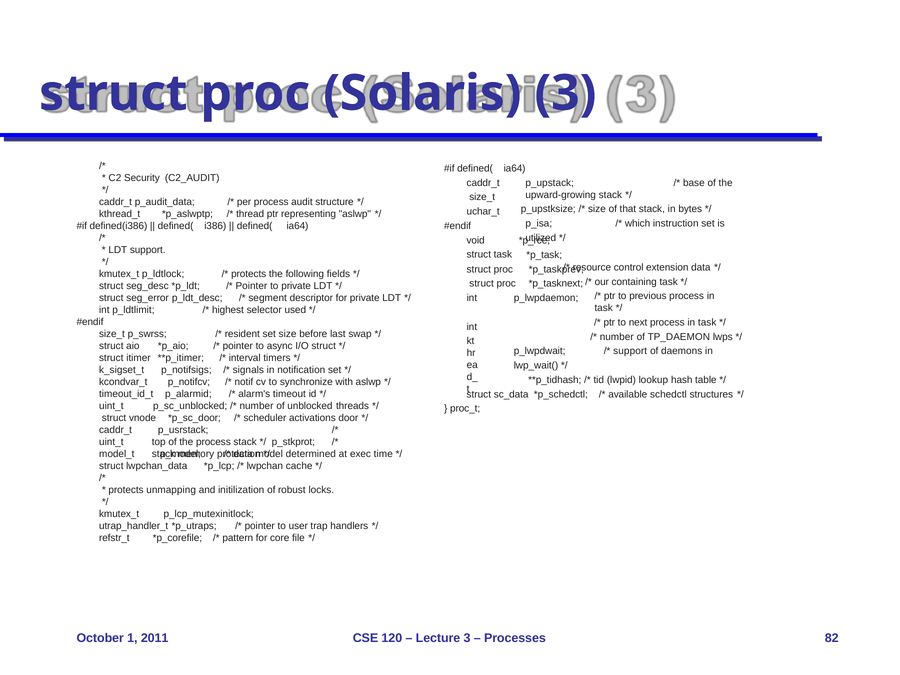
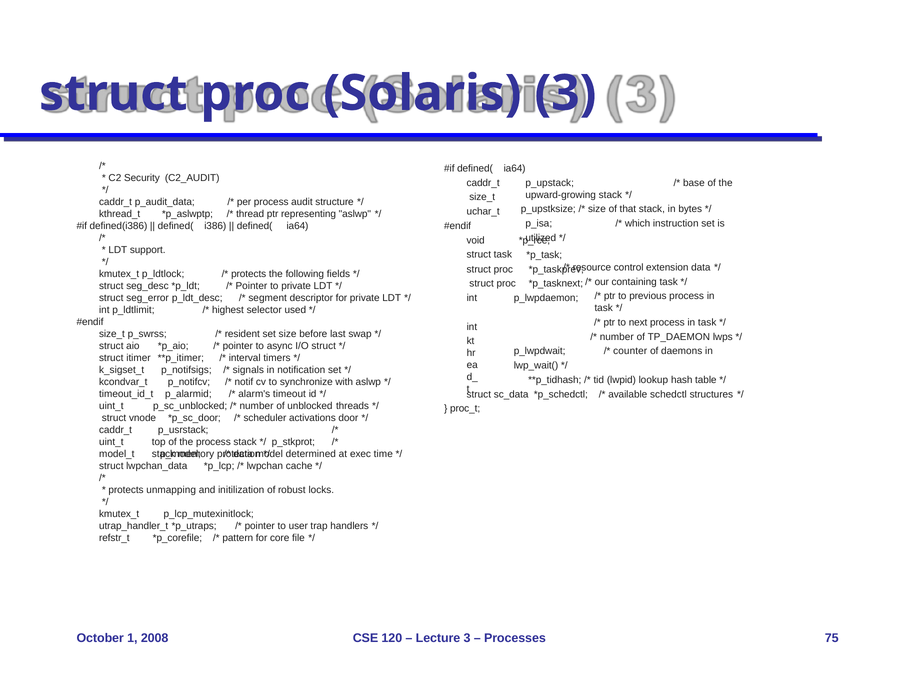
support at (630, 351): support -> counter
2011: 2011 -> 2008
82: 82 -> 75
